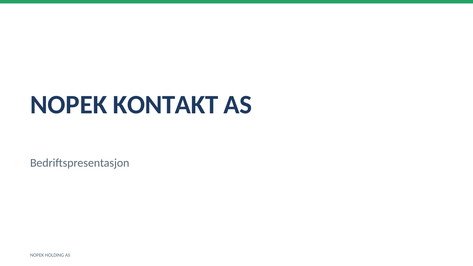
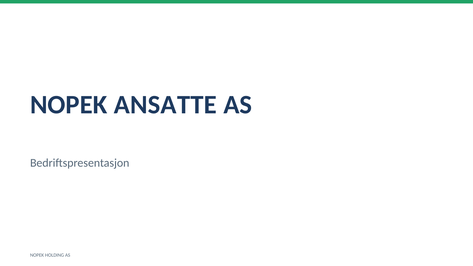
KONTAKT: KONTAKT -> ANSATTE
